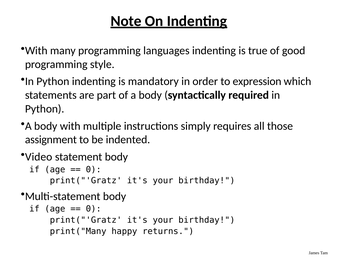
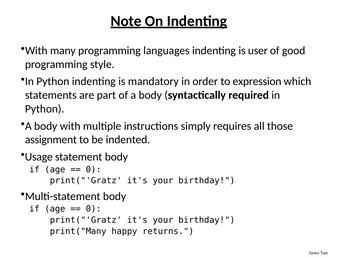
true: true -> user
Video: Video -> Usage
